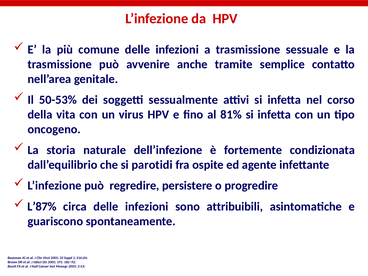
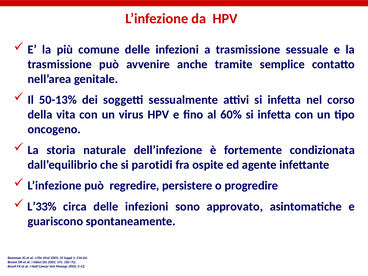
50-53%: 50-53% -> 50-13%
81%: 81% -> 60%
L’87%: L’87% -> L’33%
attribuibili: attribuibili -> approvato
